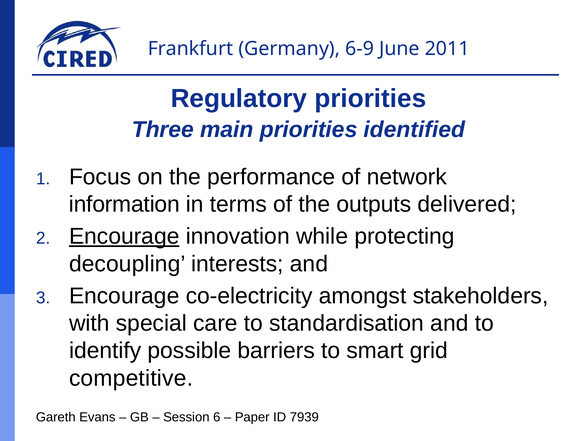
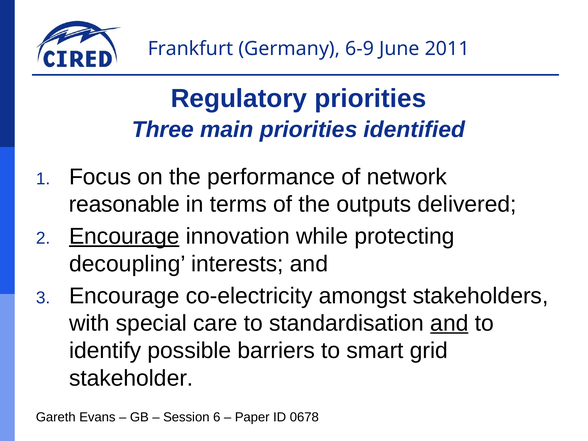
information: information -> reasonable
and at (449, 323) underline: none -> present
competitive: competitive -> stakeholder
7939: 7939 -> 0678
